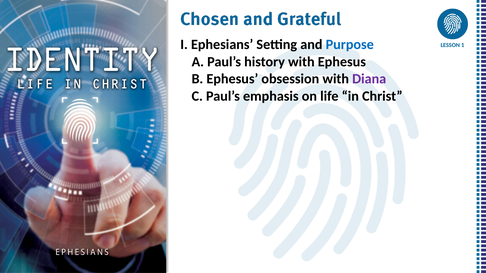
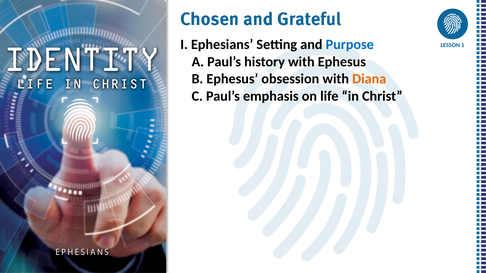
Diana colour: purple -> orange
